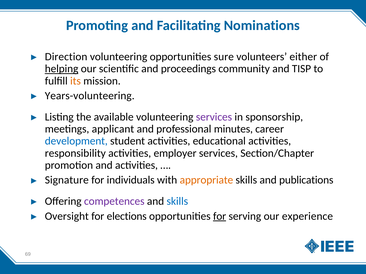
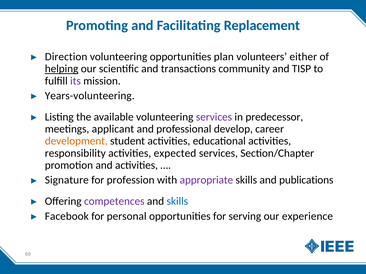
Nominations: Nominations -> Replacement
sure: sure -> plan
proceedings: proceedings -> transactions
its colour: orange -> purple
sponsorship: sponsorship -> predecessor
minutes: minutes -> develop
development colour: blue -> orange
employer: employer -> expected
individuals: individuals -> profession
appropriate colour: orange -> purple
Oversight: Oversight -> Facebook
elections: elections -> personal
for at (220, 217) underline: present -> none
